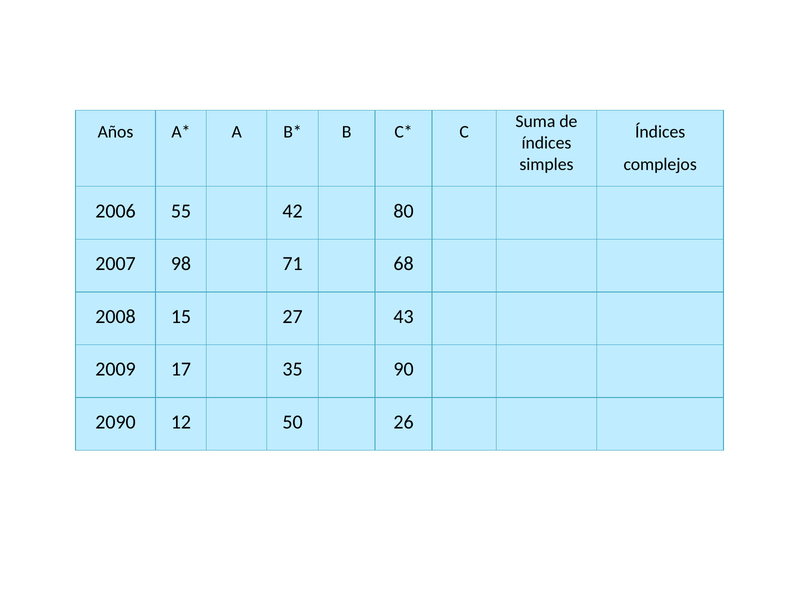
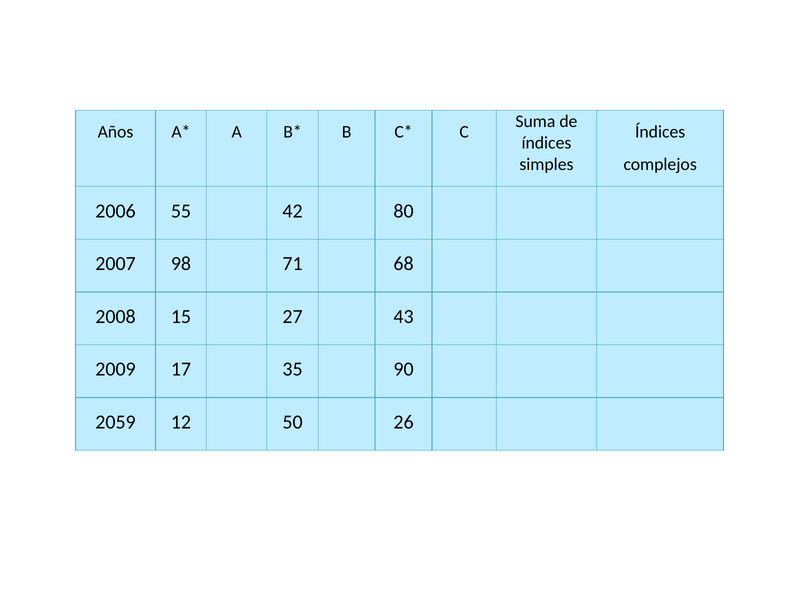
2090: 2090 -> 2059
